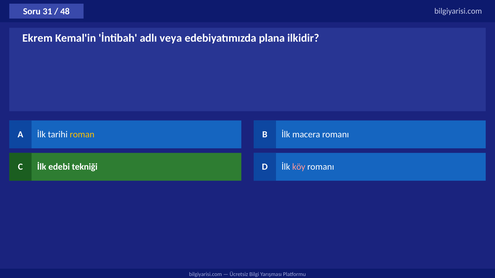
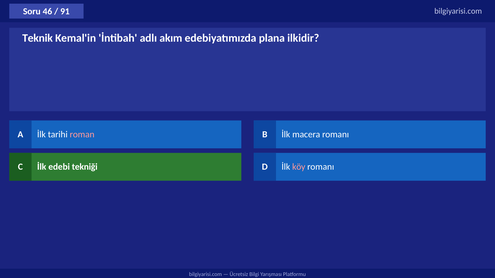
31: 31 -> 46
48: 48 -> 91
Ekrem: Ekrem -> Teknik
veya: veya -> akım
roman colour: yellow -> pink
